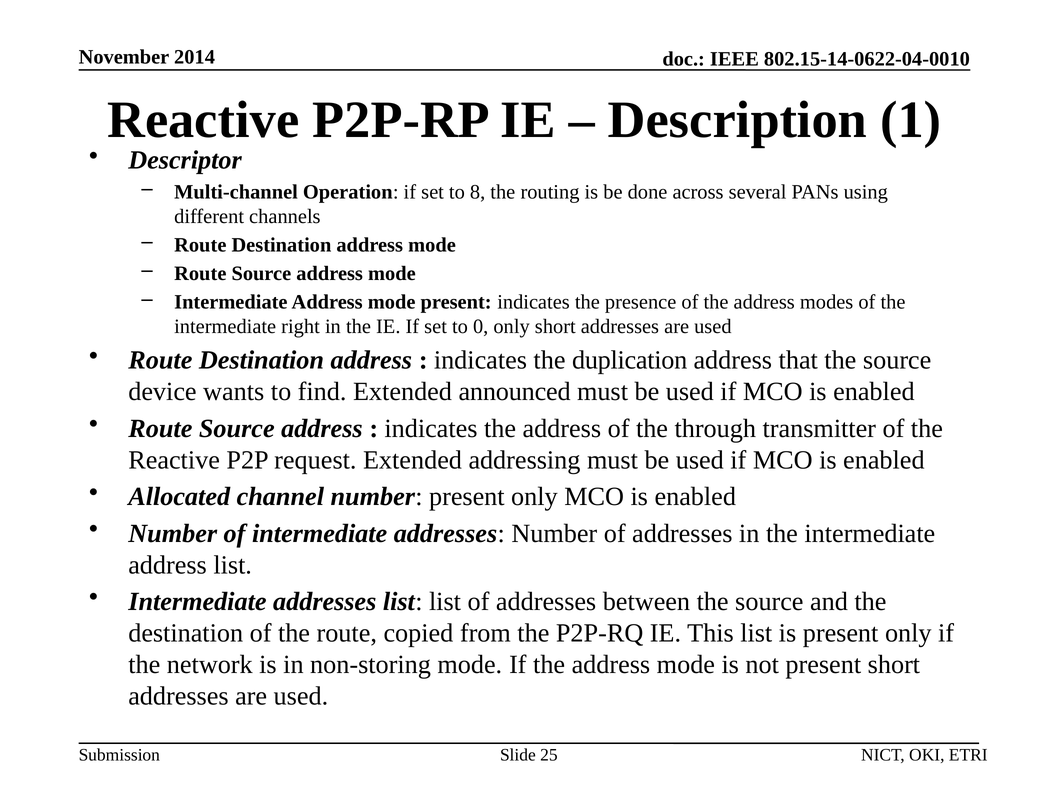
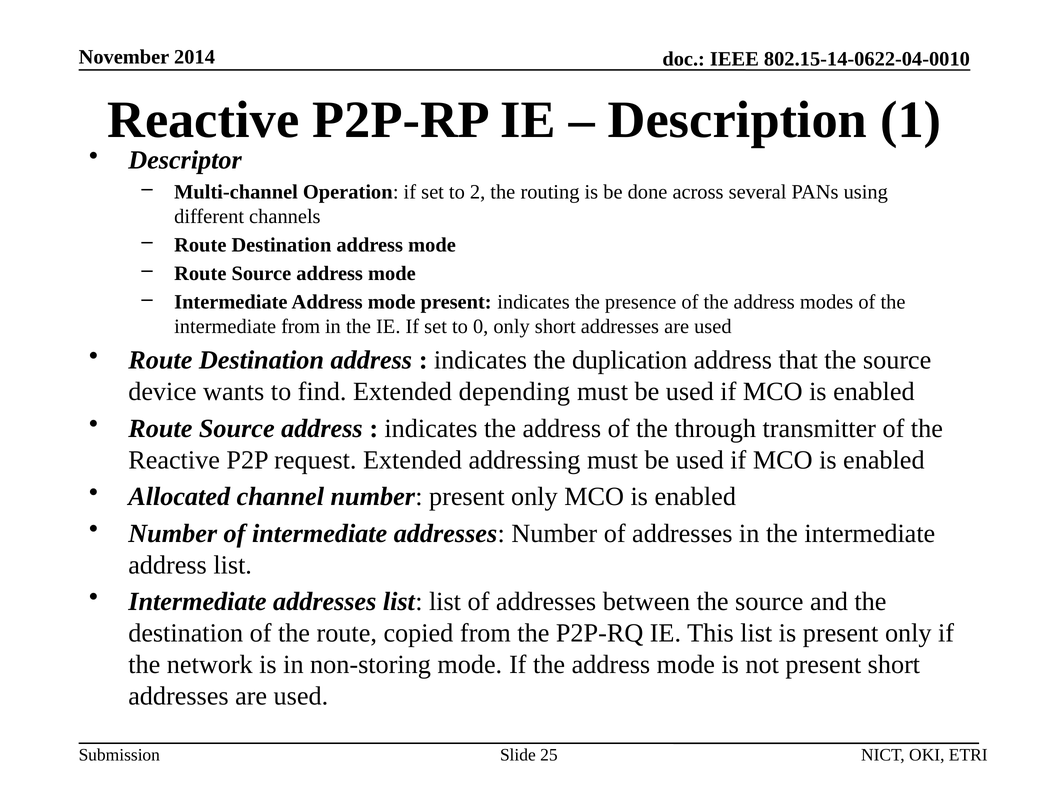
8: 8 -> 2
intermediate right: right -> from
announced: announced -> depending
